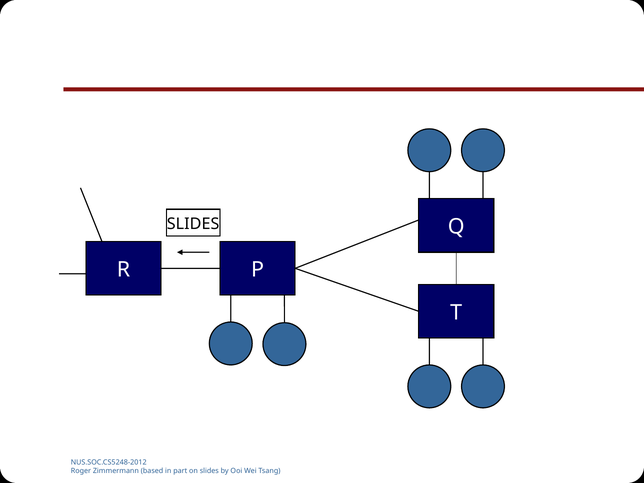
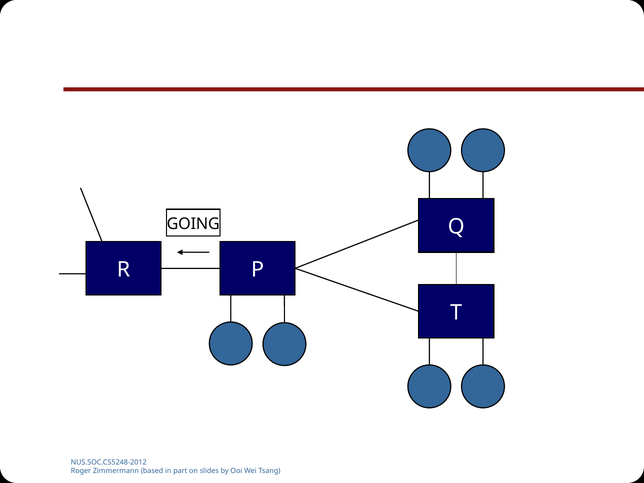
SLIDES at (193, 224): SLIDES -> GOING
